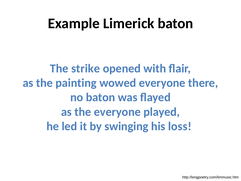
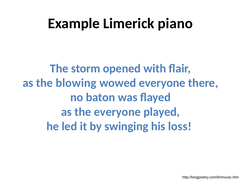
Limerick baton: baton -> piano
strike: strike -> storm
painting: painting -> blowing
